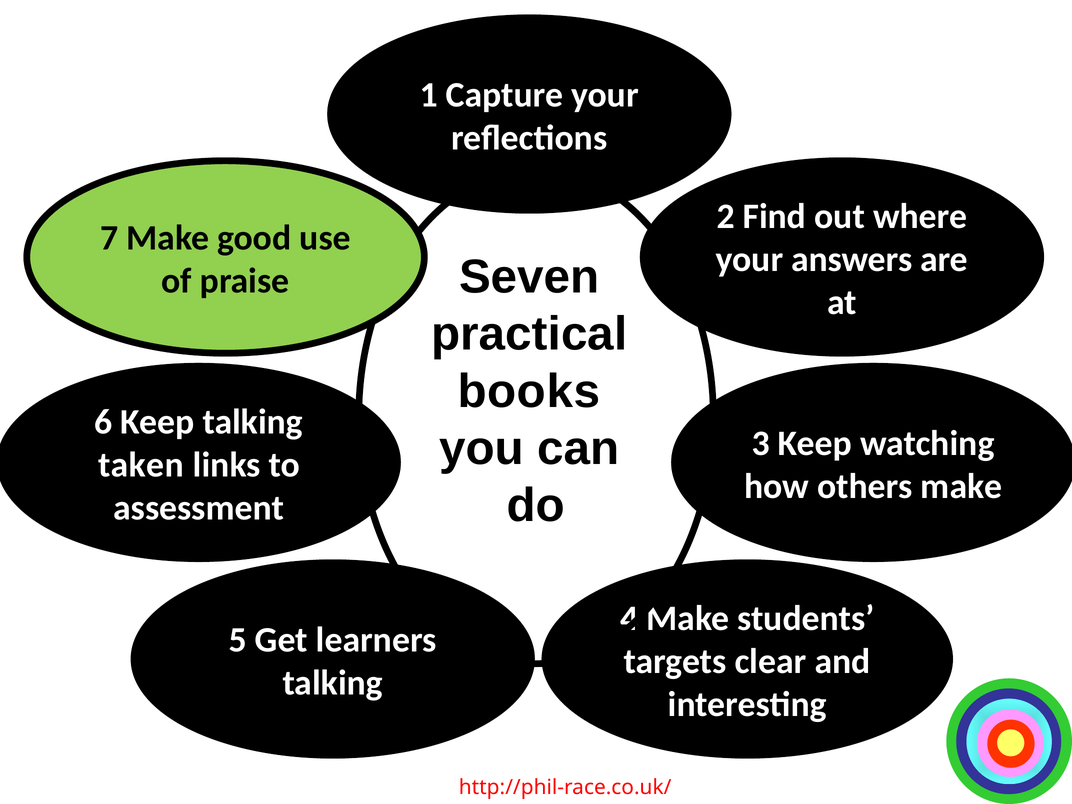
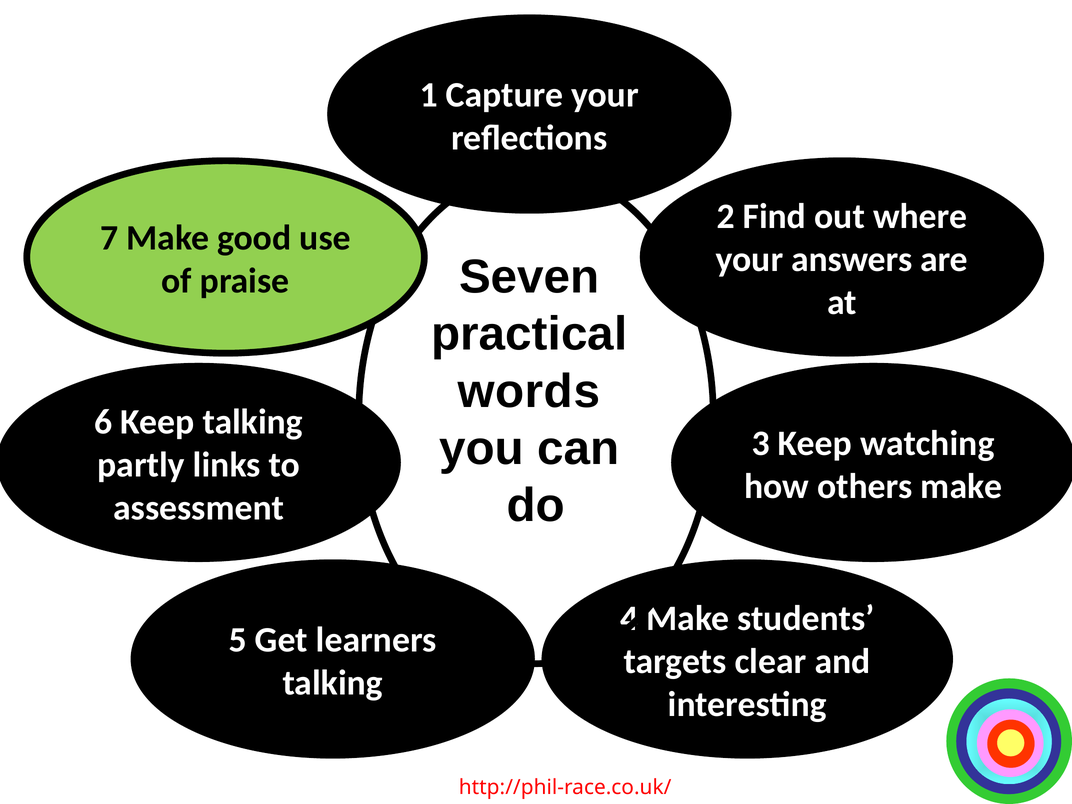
books: books -> words
taken: taken -> partly
